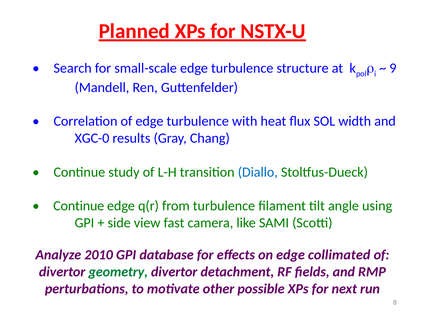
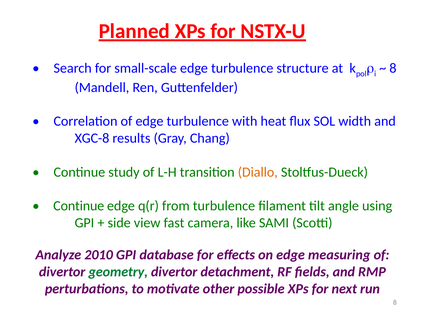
9 at (393, 68): 9 -> 8
XGC-0: XGC-0 -> XGC-8
Diallo colour: blue -> orange
collimated: collimated -> measuring
